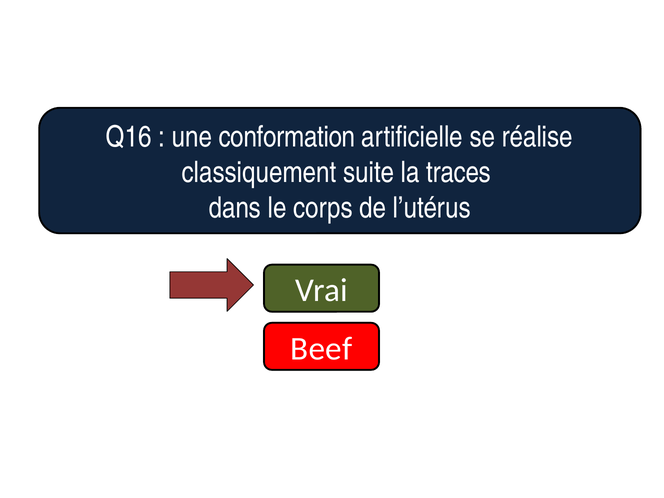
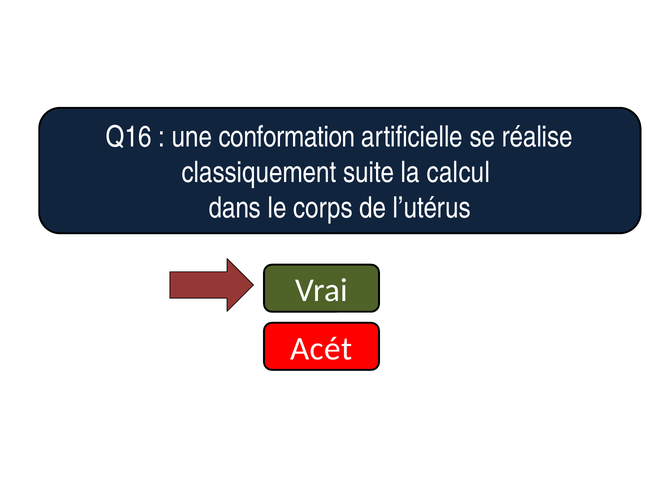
traces: traces -> calcul
Beef: Beef -> Acét
